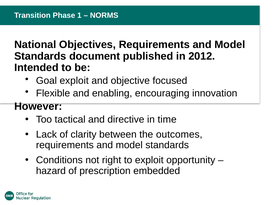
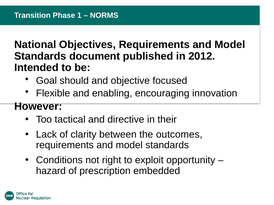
Goal exploit: exploit -> should
time: time -> their
